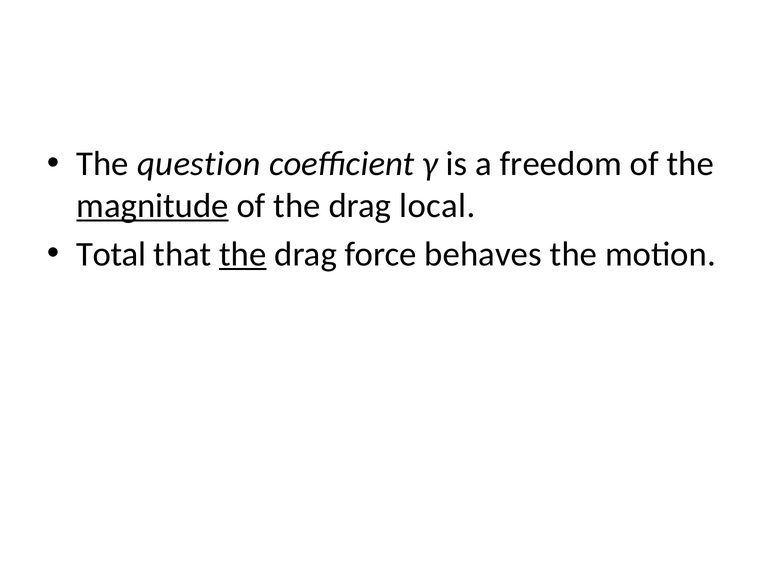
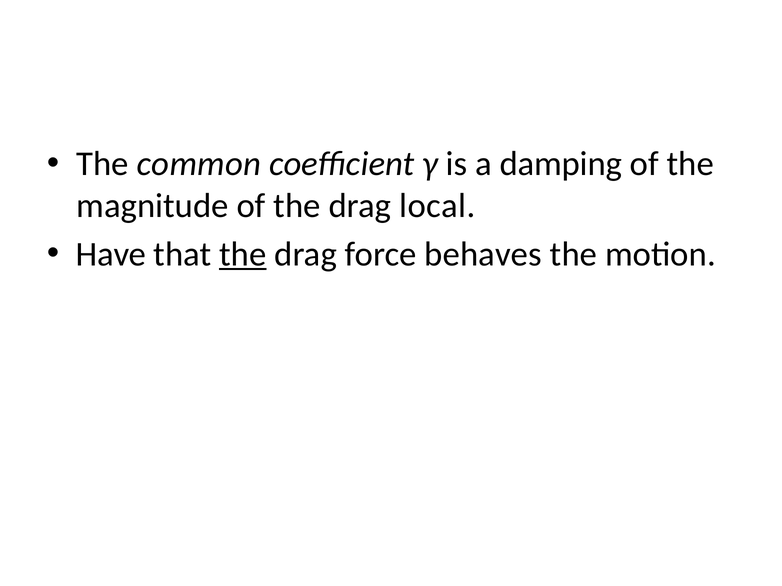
question: question -> common
freedom: freedom -> damping
magnitude underline: present -> none
Total: Total -> Have
